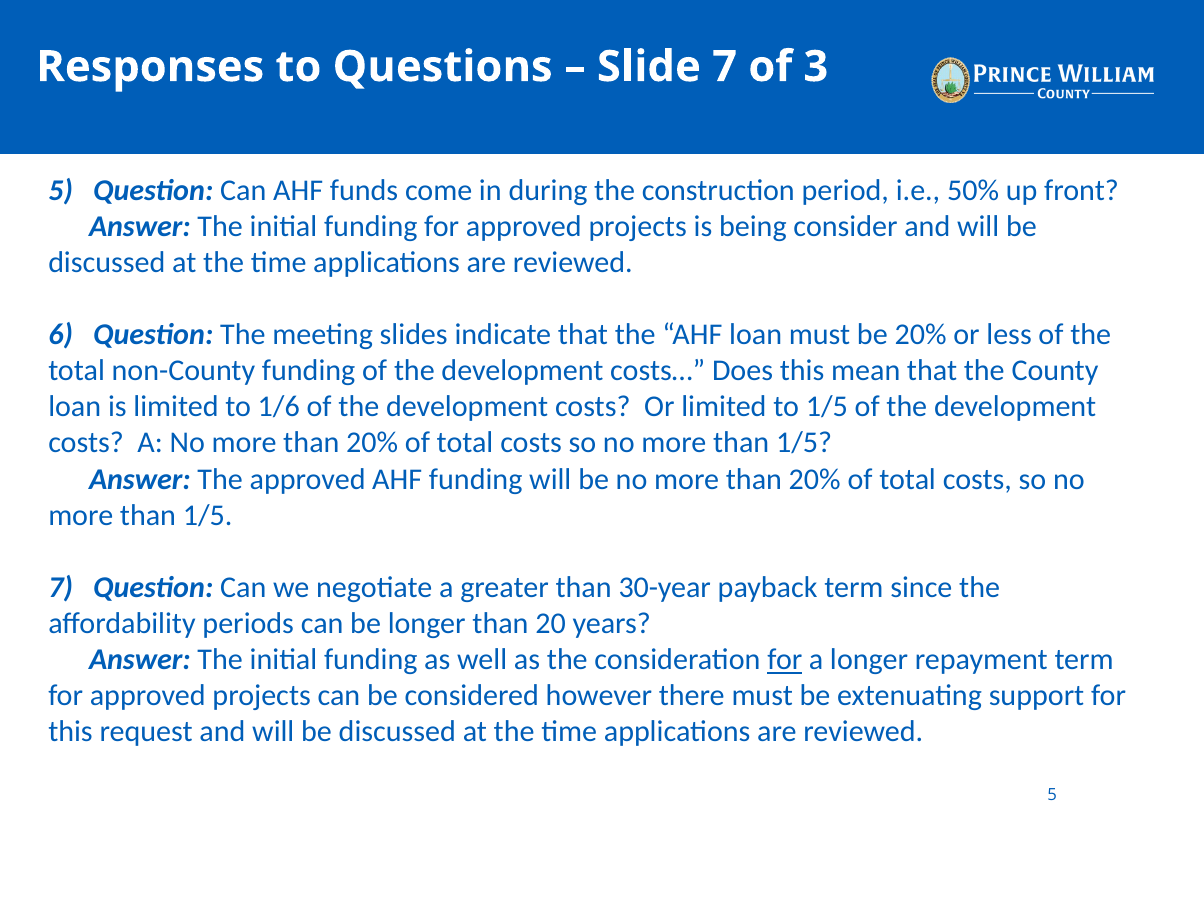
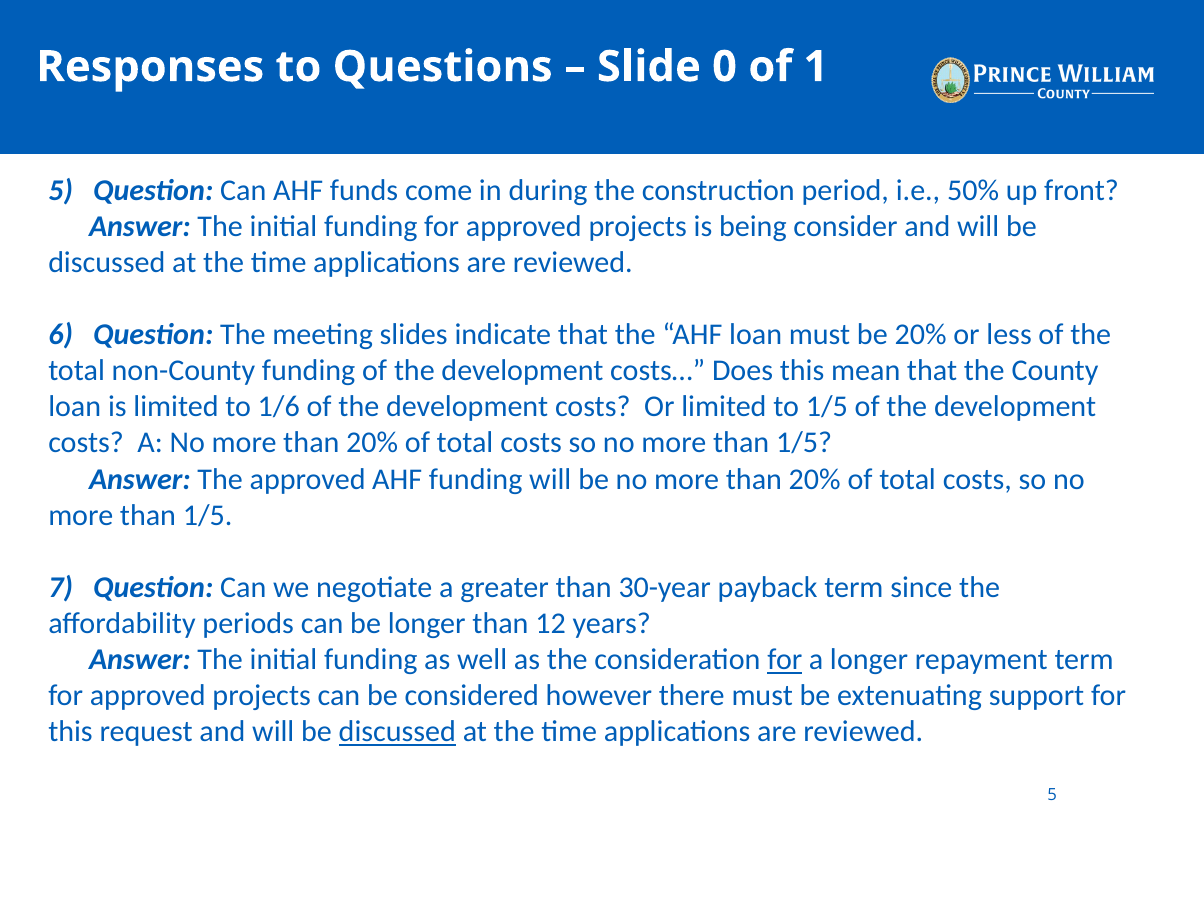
Slide 7: 7 -> 0
3: 3 -> 1
20: 20 -> 12
discussed at (397, 732) underline: none -> present
